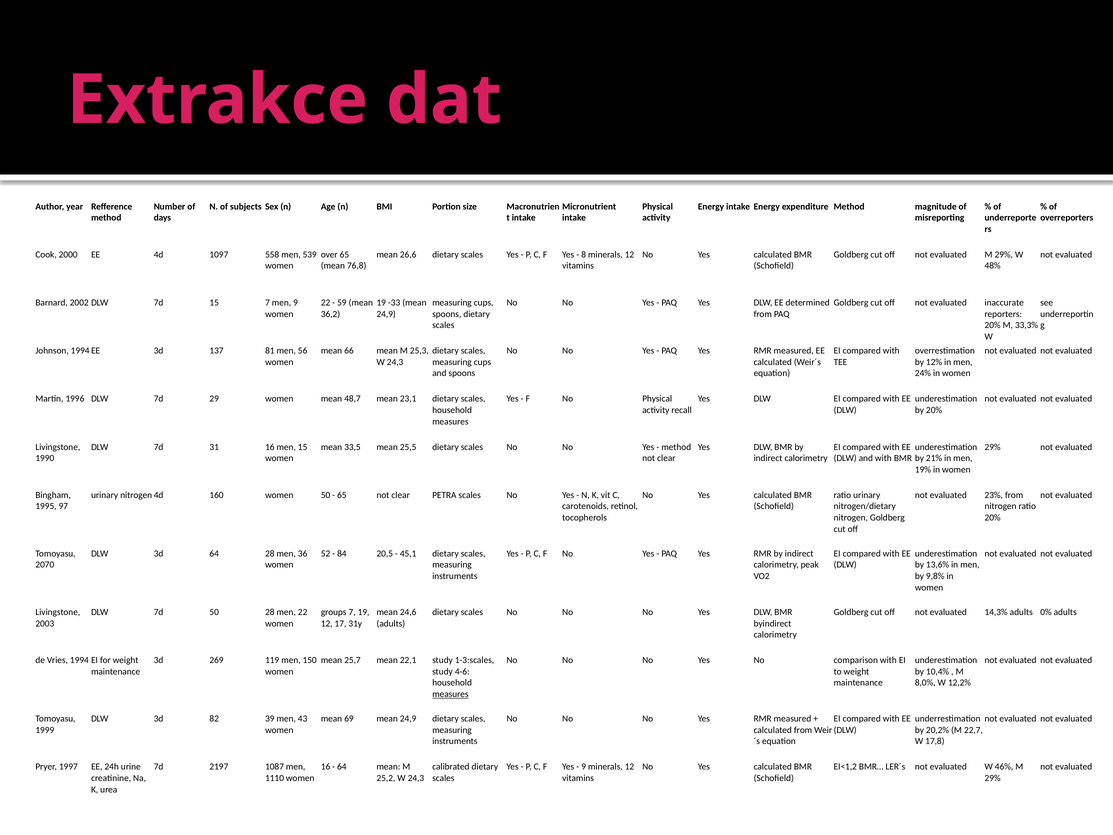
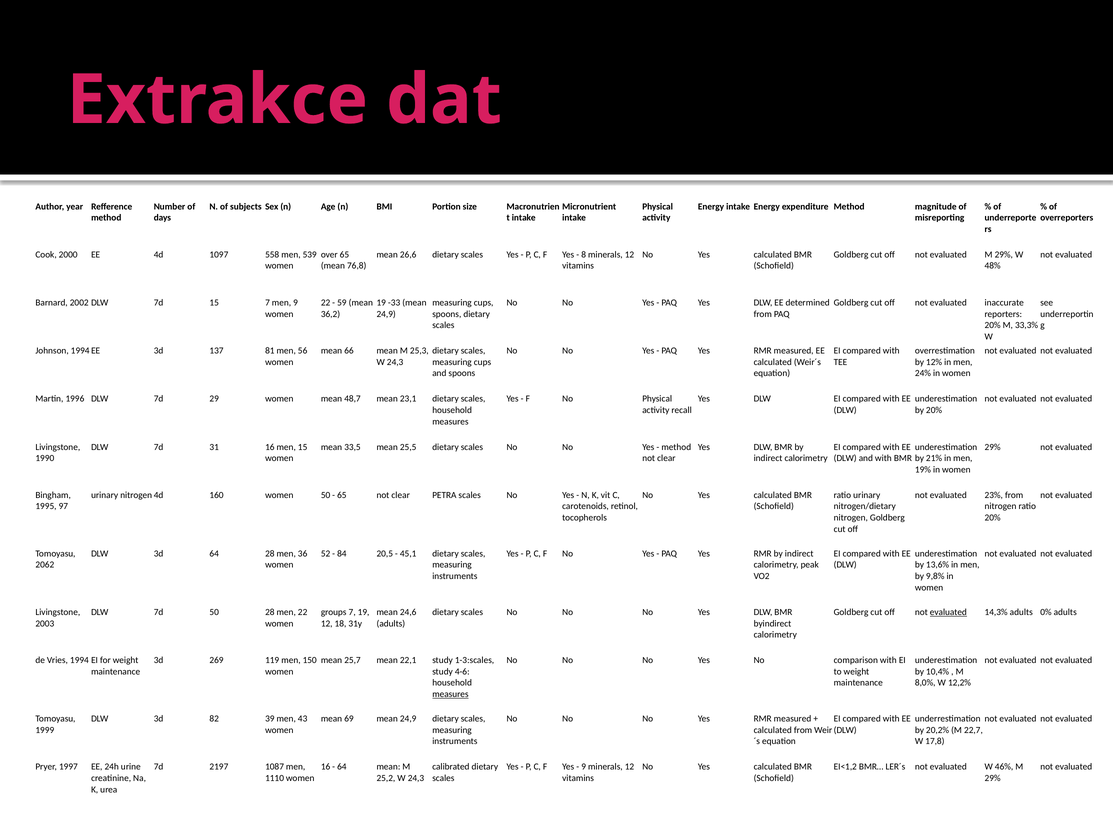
2070: 2070 -> 2062
evaluated at (948, 612) underline: none -> present
17: 17 -> 18
